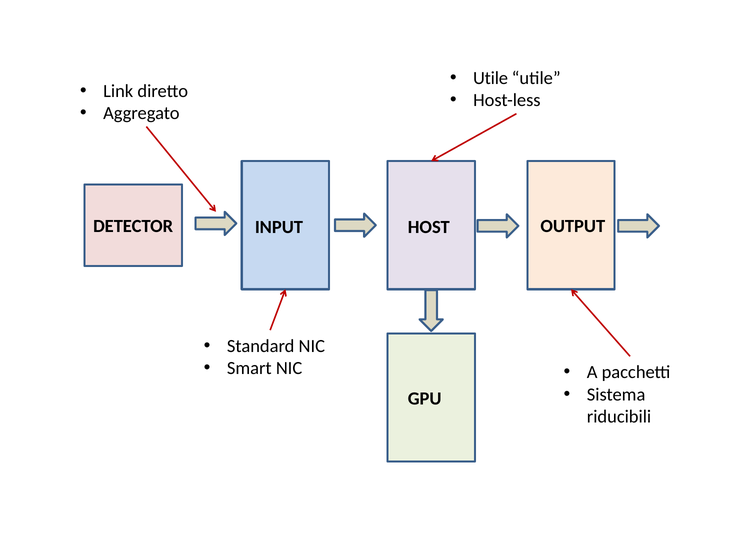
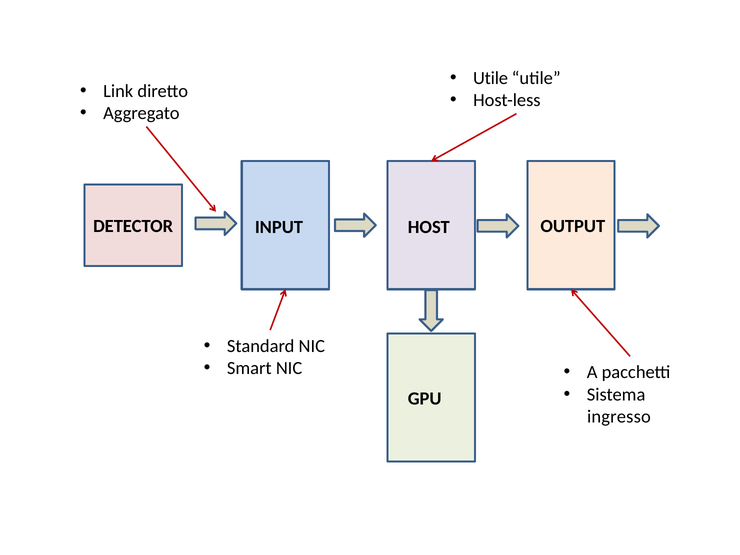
riducibili: riducibili -> ingresso
